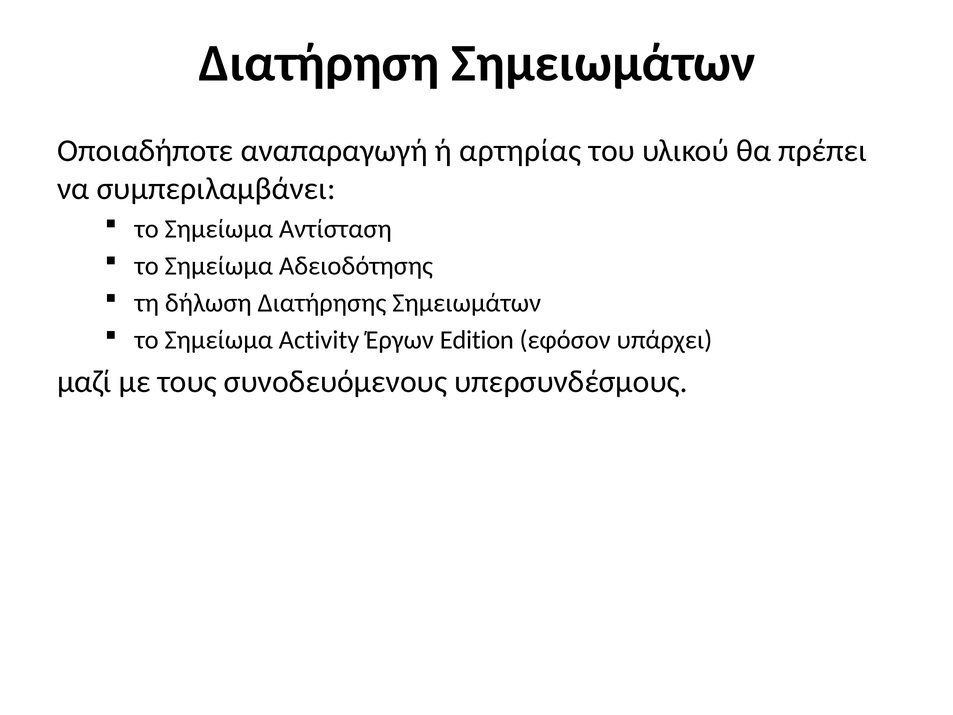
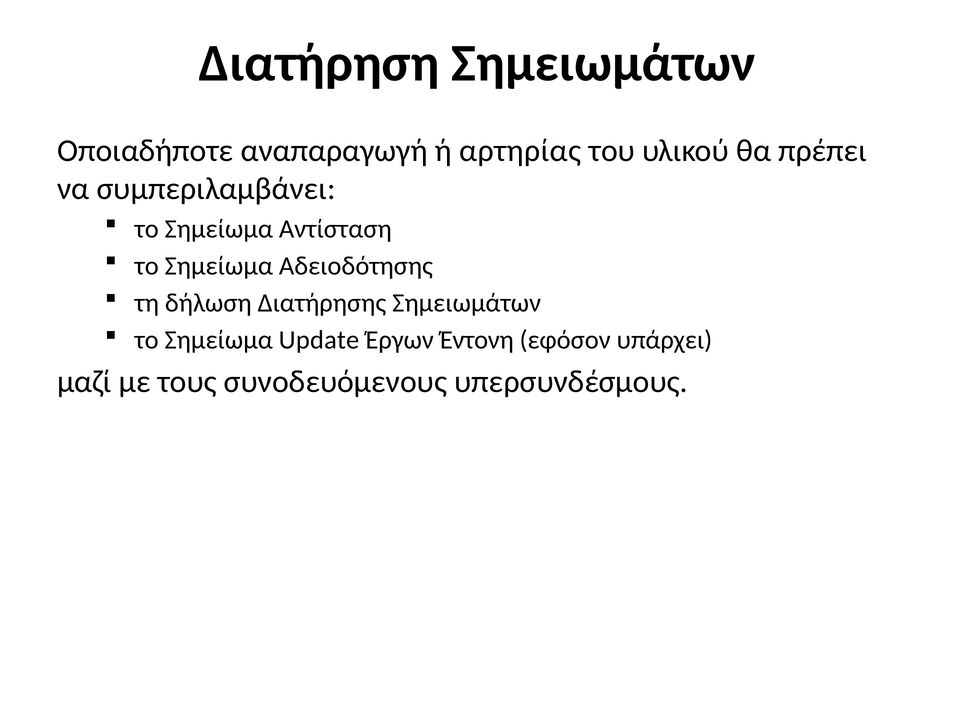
Activity: Activity -> Update
Edition: Edition -> Έντονη
